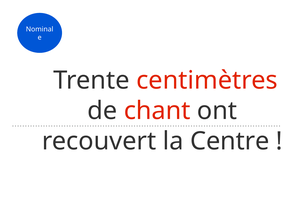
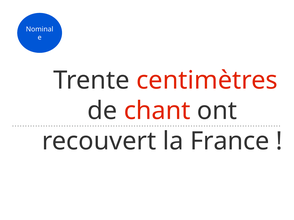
Centre: Centre -> France
